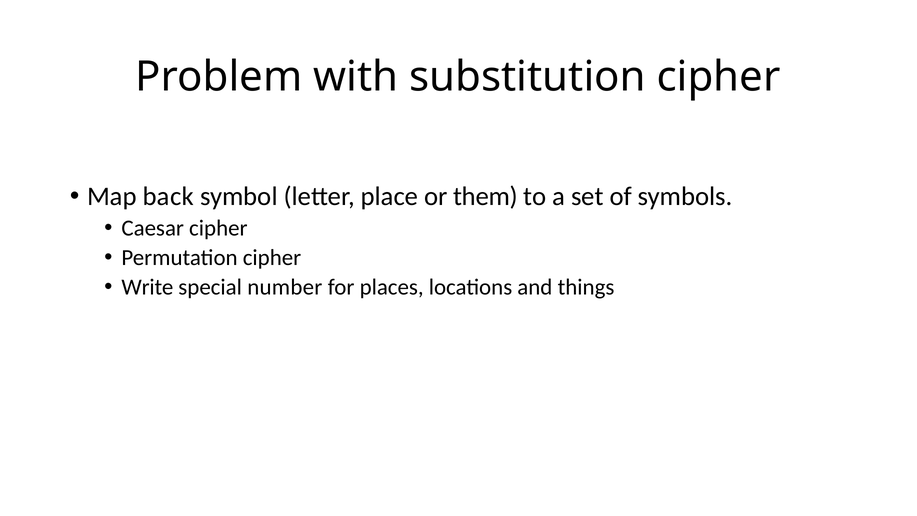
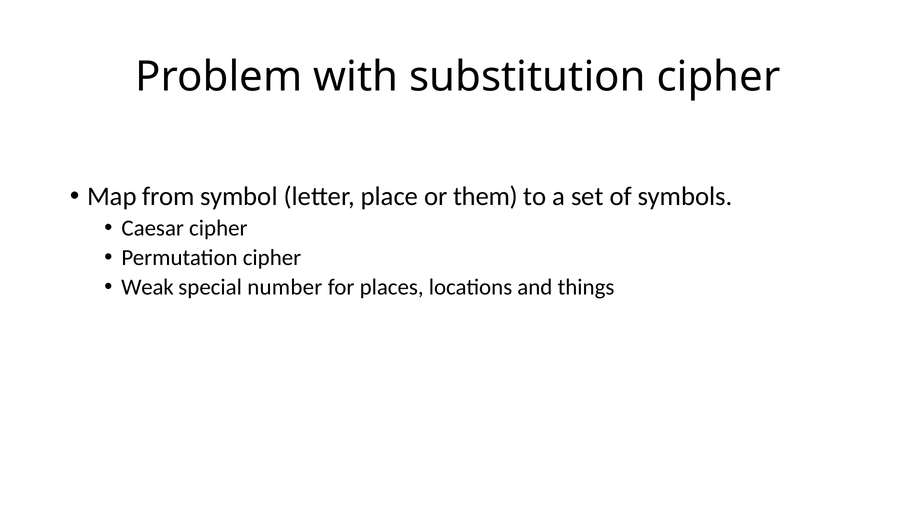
back: back -> from
Write: Write -> Weak
